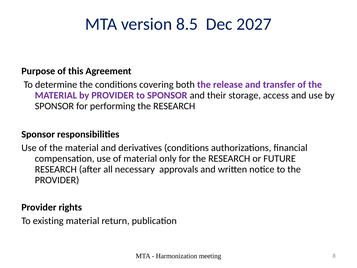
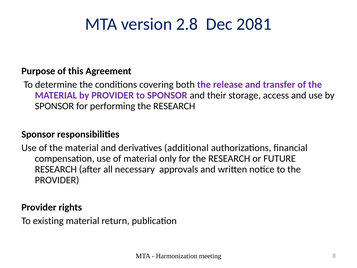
8.5: 8.5 -> 2.8
2027: 2027 -> 2081
derivatives conditions: conditions -> additional
